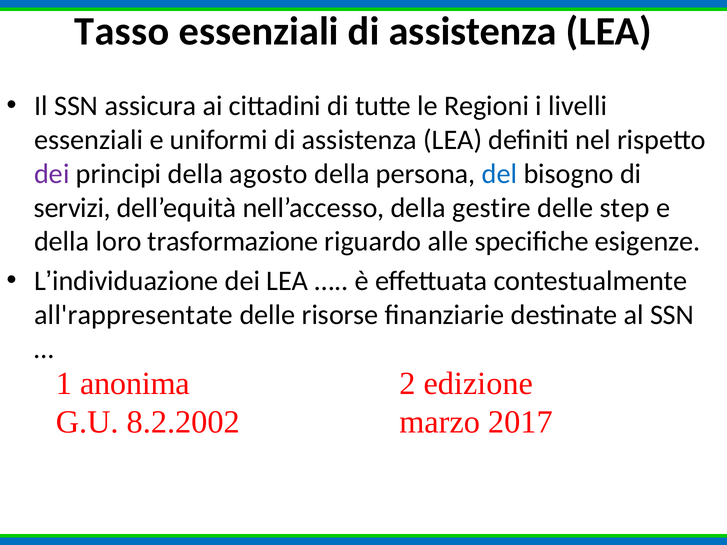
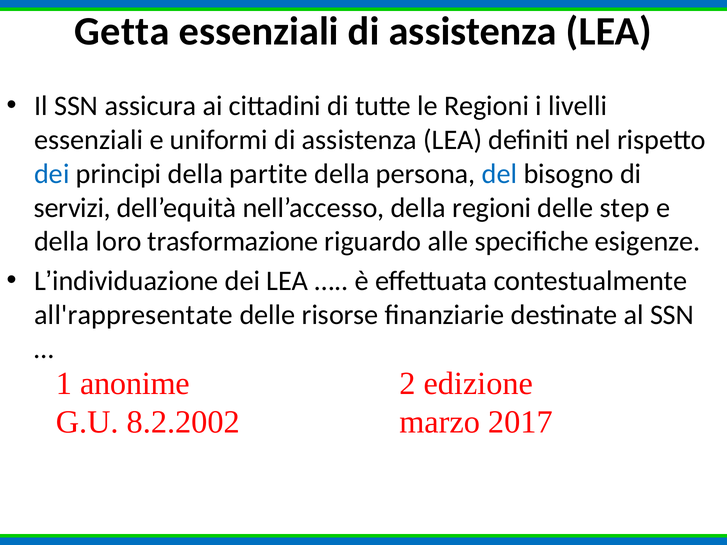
Tasso: Tasso -> Getta
dei at (52, 174) colour: purple -> blue
agosto: agosto -> partite
della gestire: gestire -> regioni
anonima: anonima -> anonime
